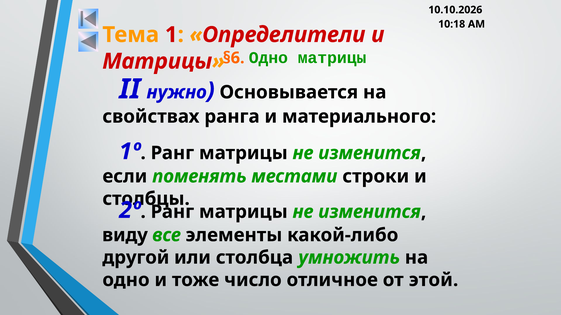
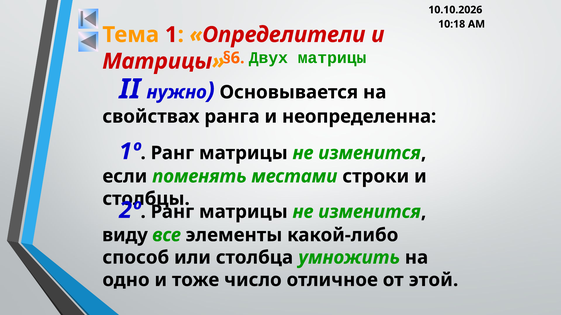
§6 Одно: Одно -> Двух
материального: материального -> неопределенна
другой: другой -> способ
